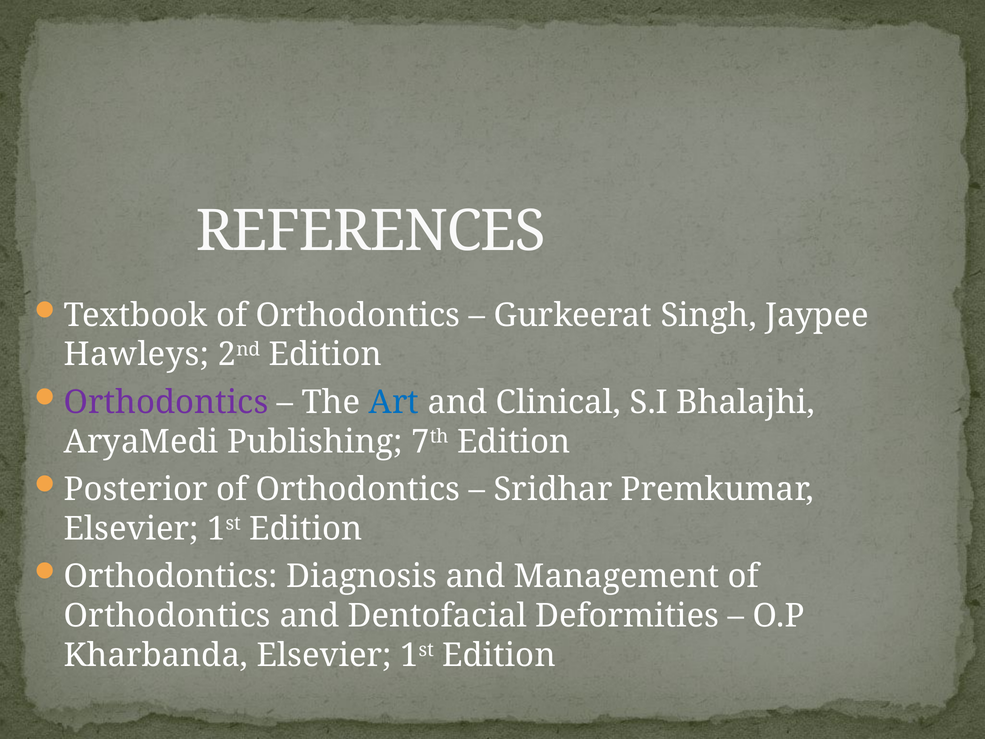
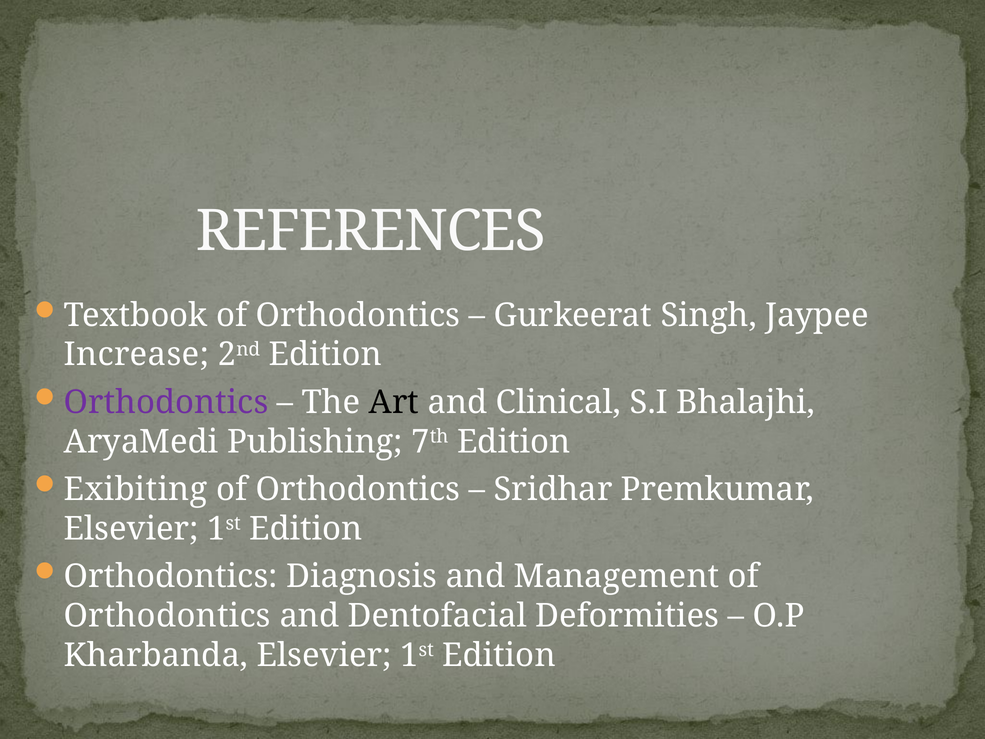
Hawleys: Hawleys -> Increase
Art colour: blue -> black
Posterior: Posterior -> Exibiting
